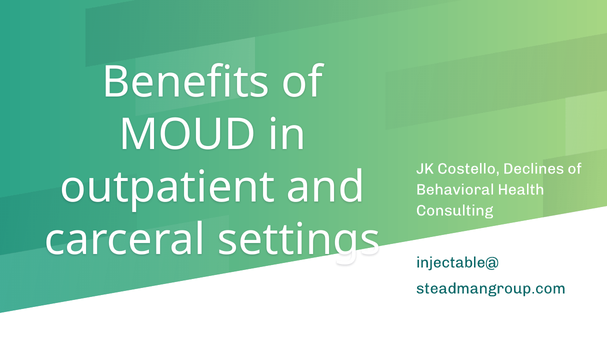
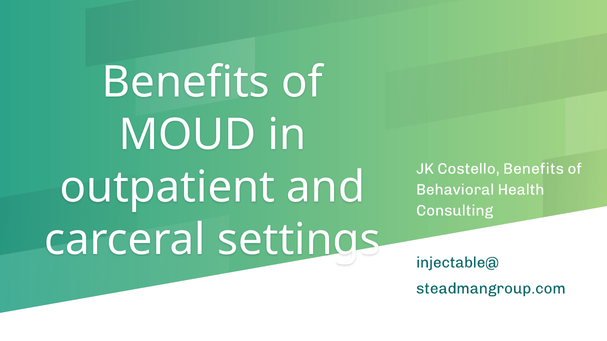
Costello Declines: Declines -> Benefits
